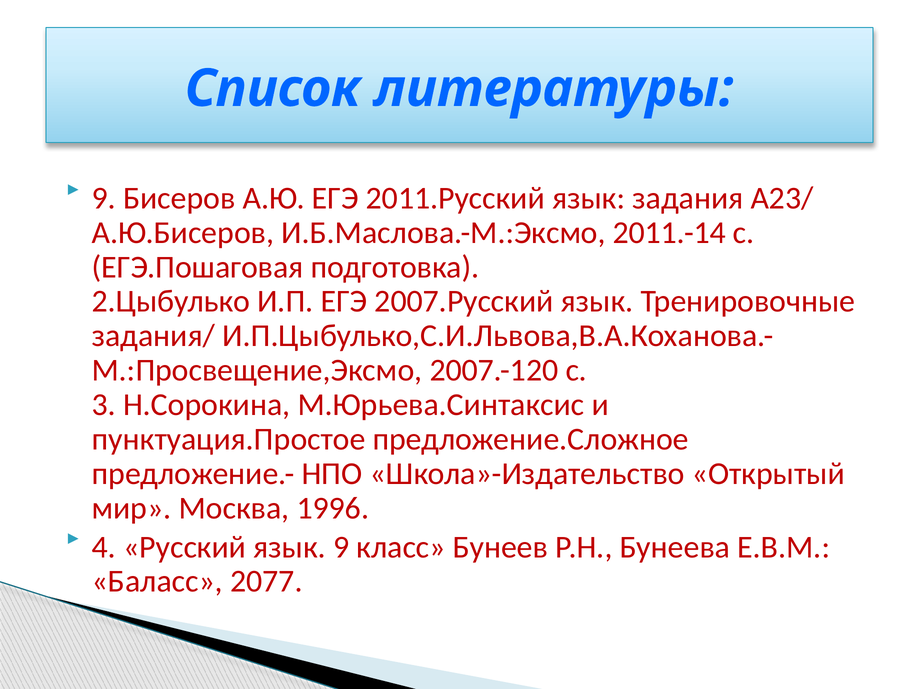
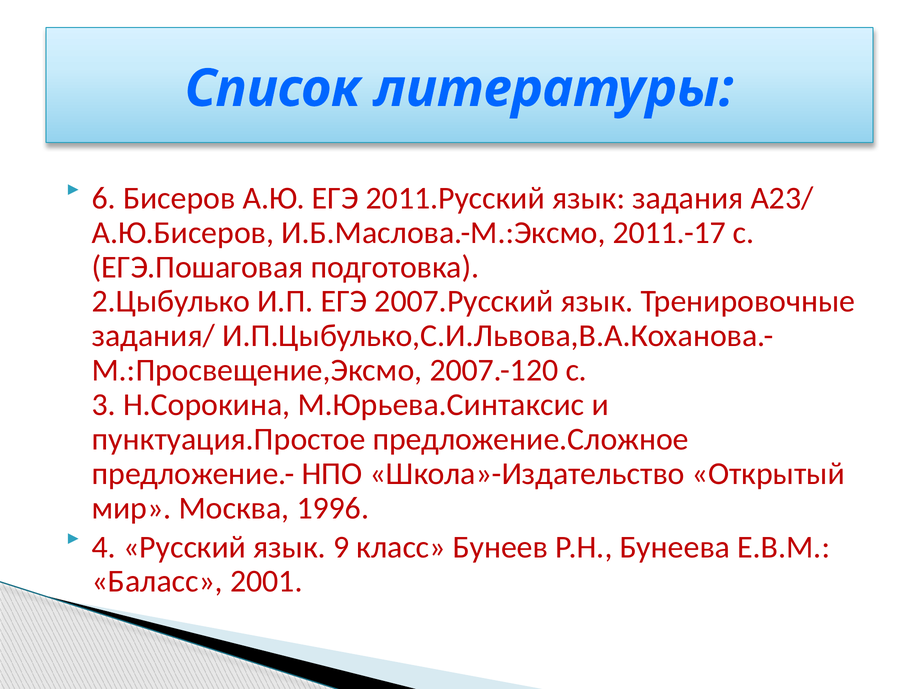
9 at (104, 198): 9 -> 6
2011.-14: 2011.-14 -> 2011.-17
2077: 2077 -> 2001
